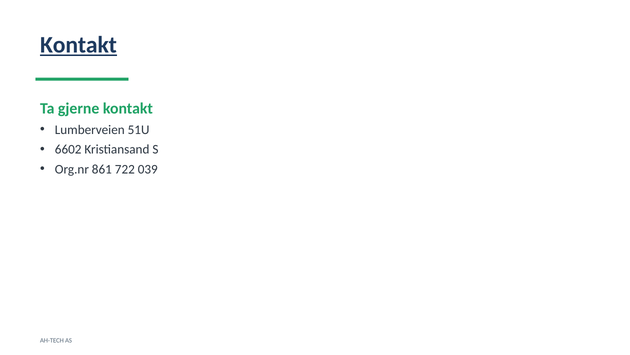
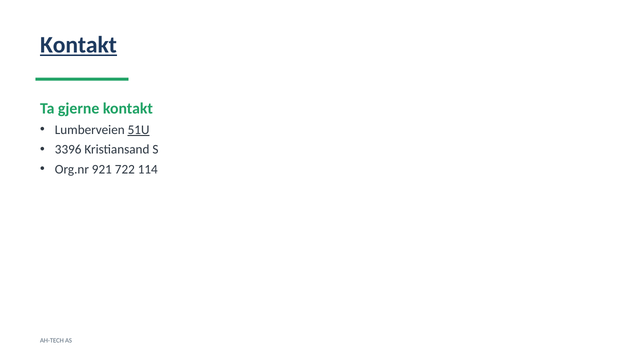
51U underline: none -> present
6602: 6602 -> 3396
861: 861 -> 921
039: 039 -> 114
